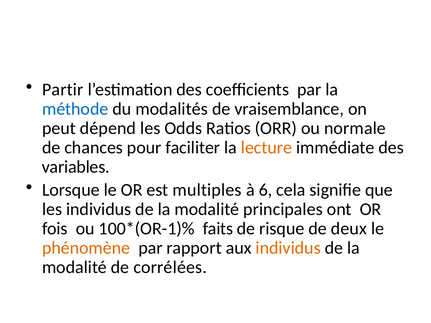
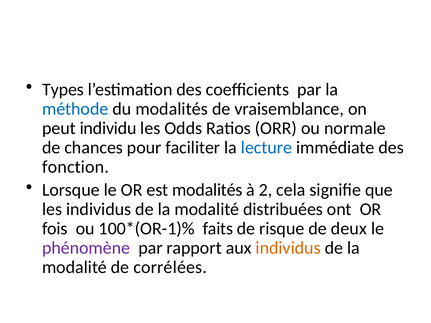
Partir: Partir -> Types
dépend: dépend -> individu
lecture colour: orange -> blue
variables: variables -> fonction
est multiples: multiples -> modalités
6: 6 -> 2
principales: principales -> distribuées
phénomène colour: orange -> purple
